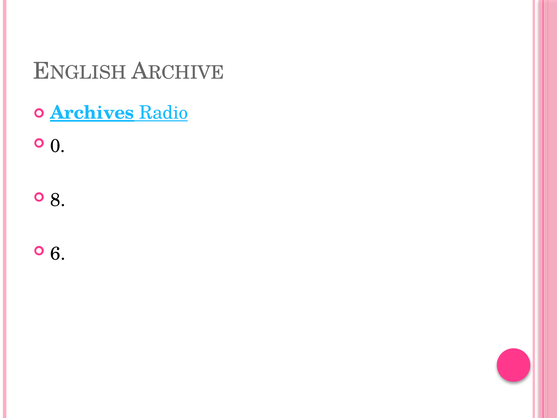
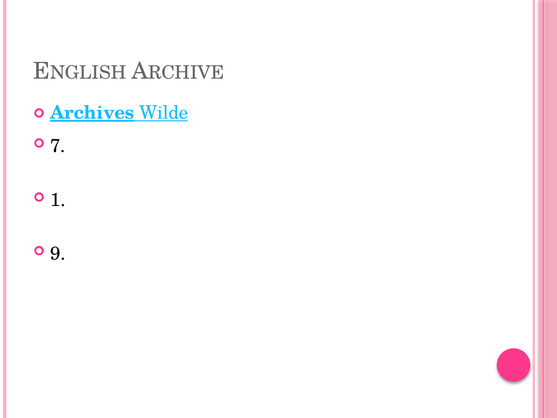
Radio: Radio -> Wilde
0: 0 -> 7
8: 8 -> 1
6: 6 -> 9
